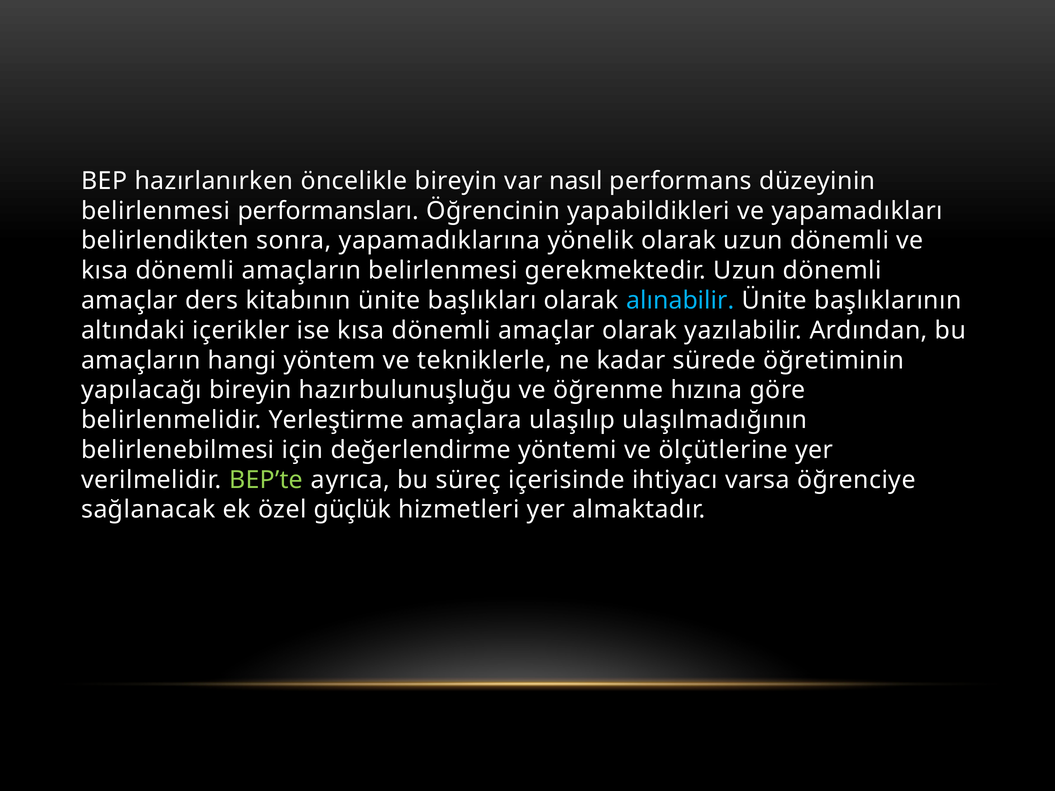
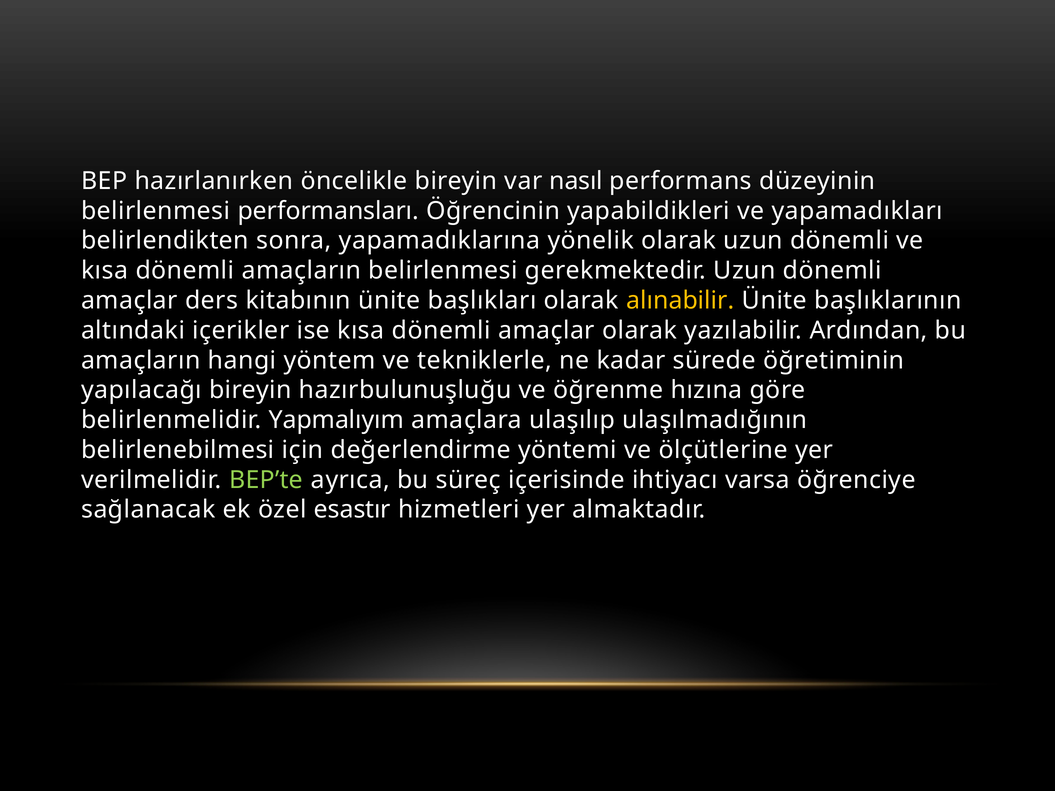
alınabilir colour: light blue -> yellow
Yerleştirme: Yerleştirme -> Yapmalıyım
güçlük: güçlük -> esastır
